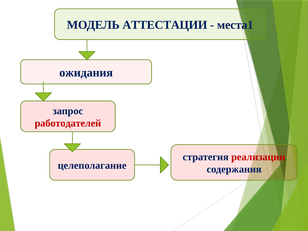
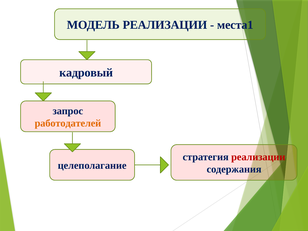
МОДЕЛЬ АТТЕСТАЦИИ: АТТЕСТАЦИИ -> РЕАЛИЗАЦИИ
ожидания: ожидания -> кадровый
работодателей colour: red -> orange
